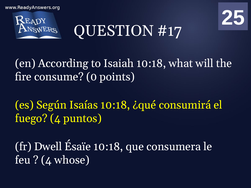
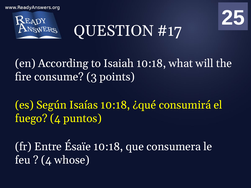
0: 0 -> 3
Dwell: Dwell -> Entre
